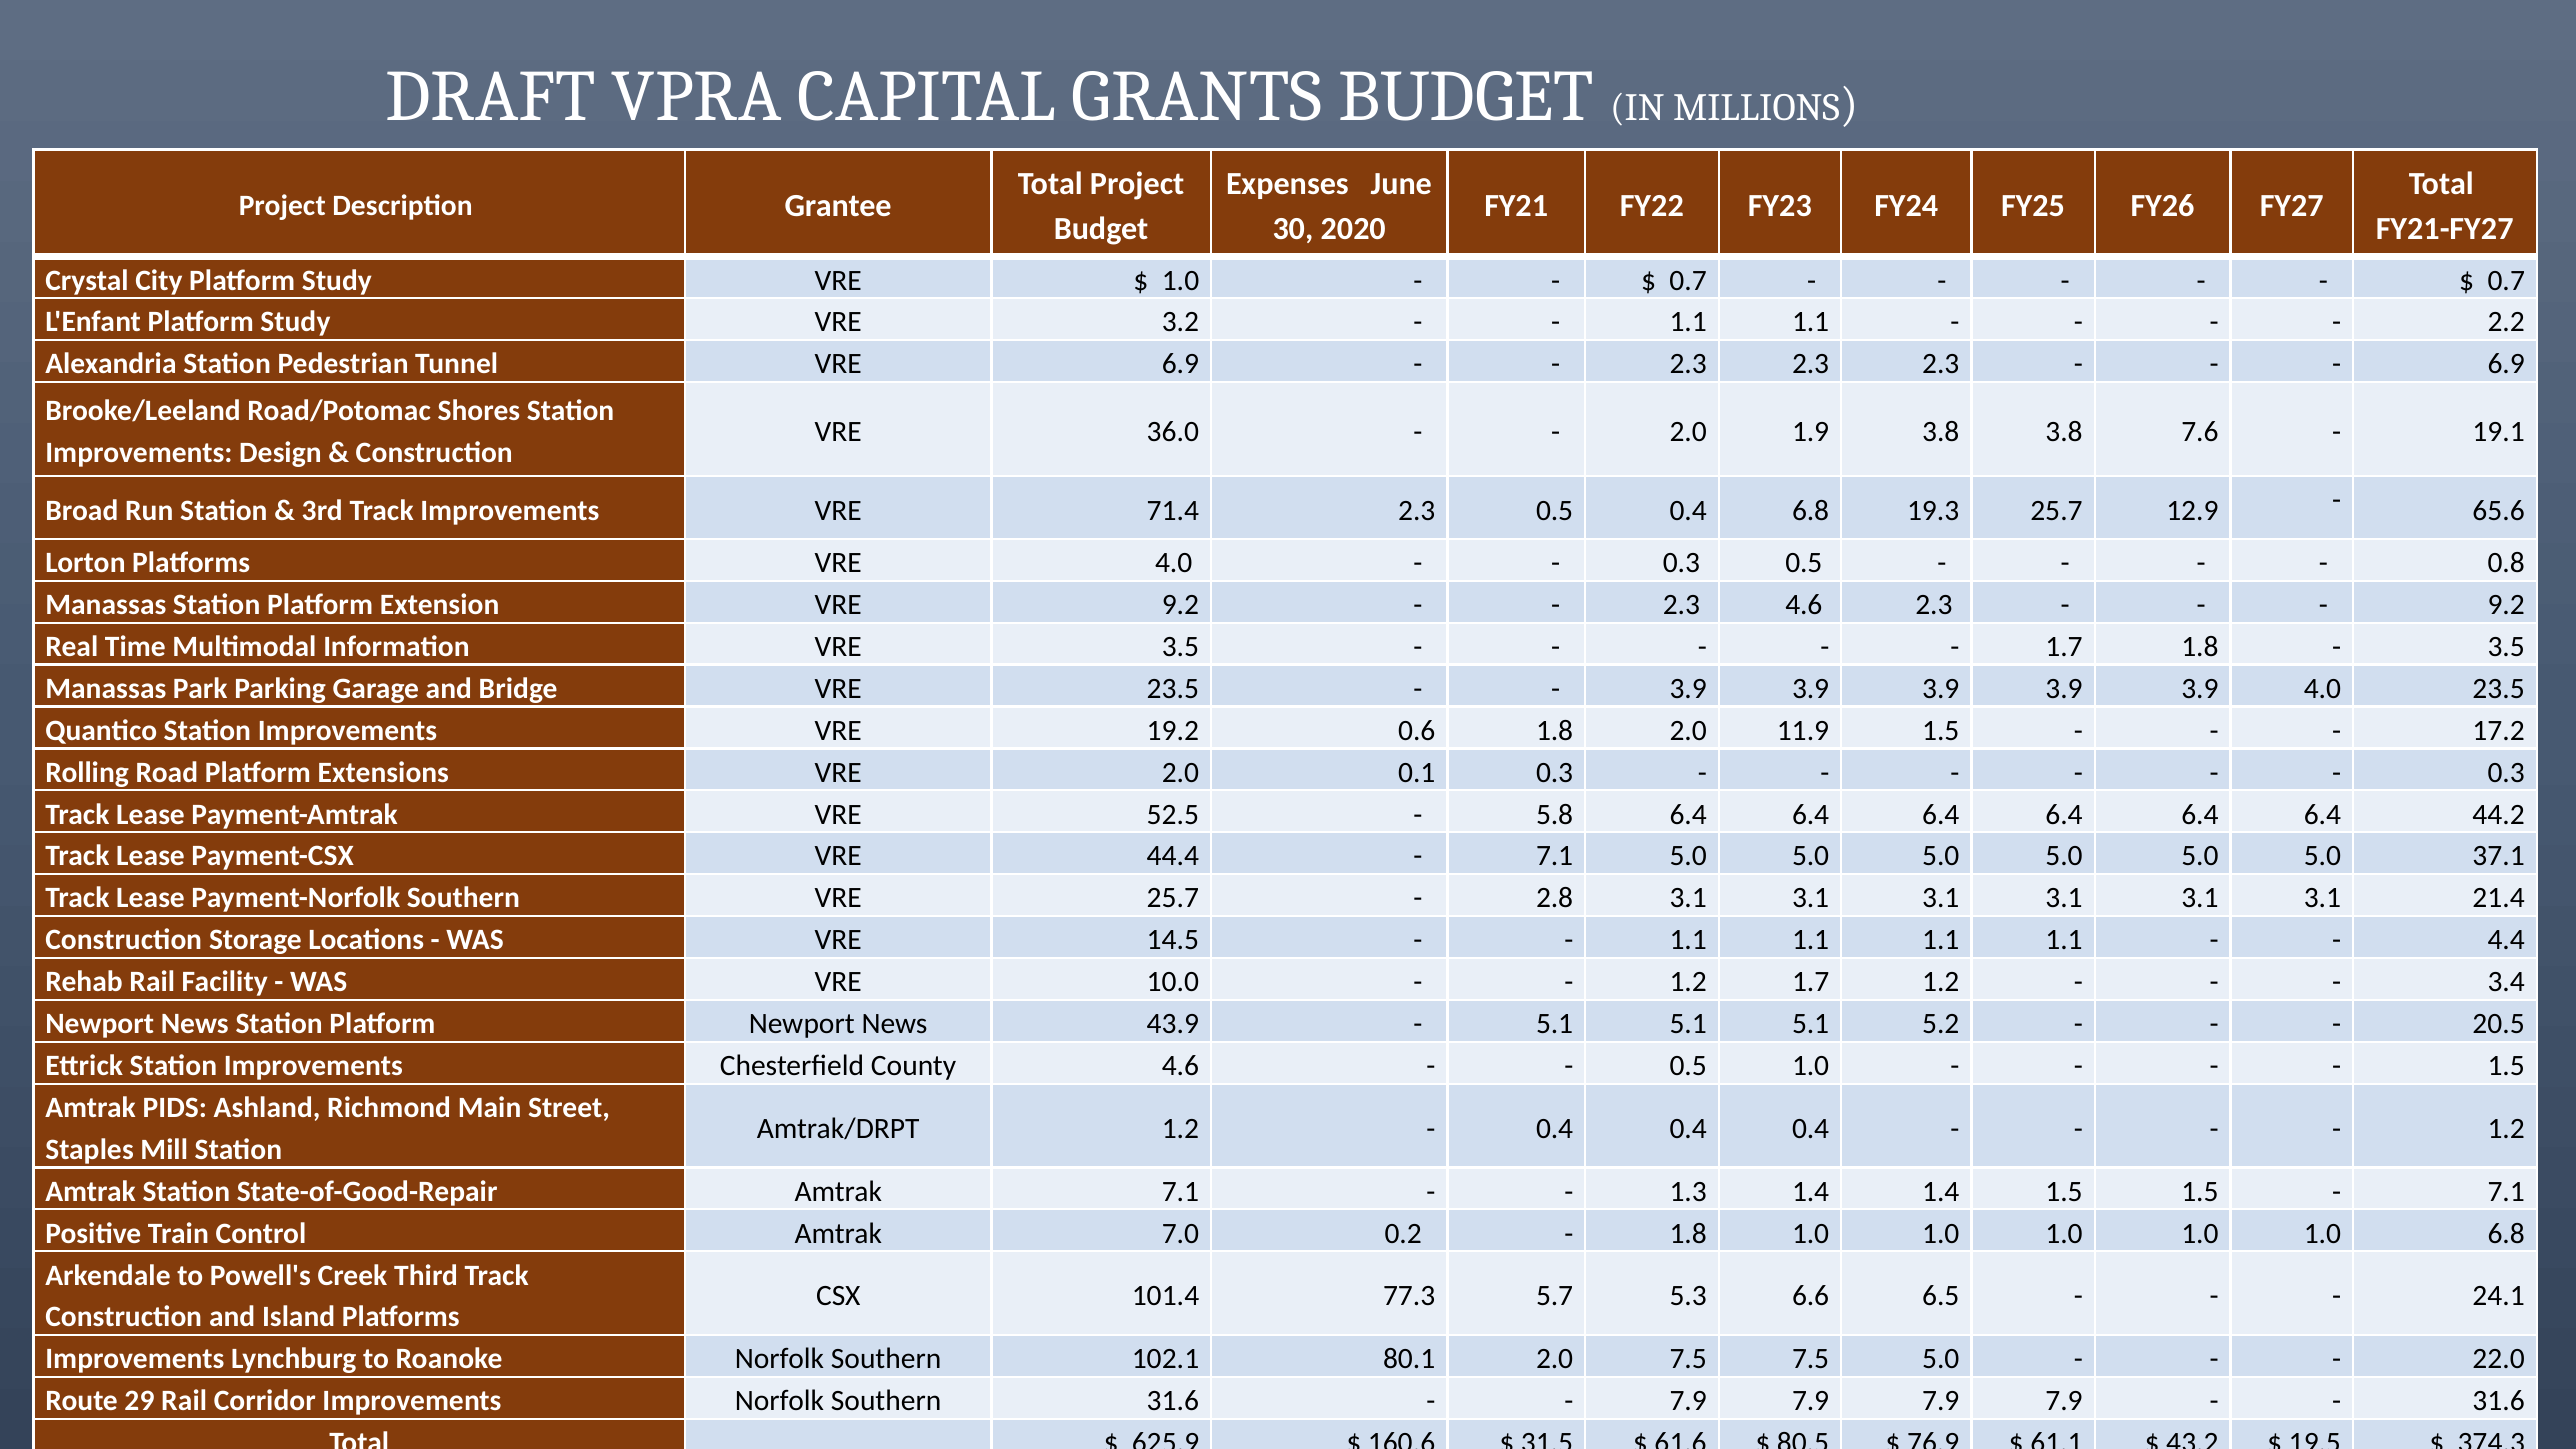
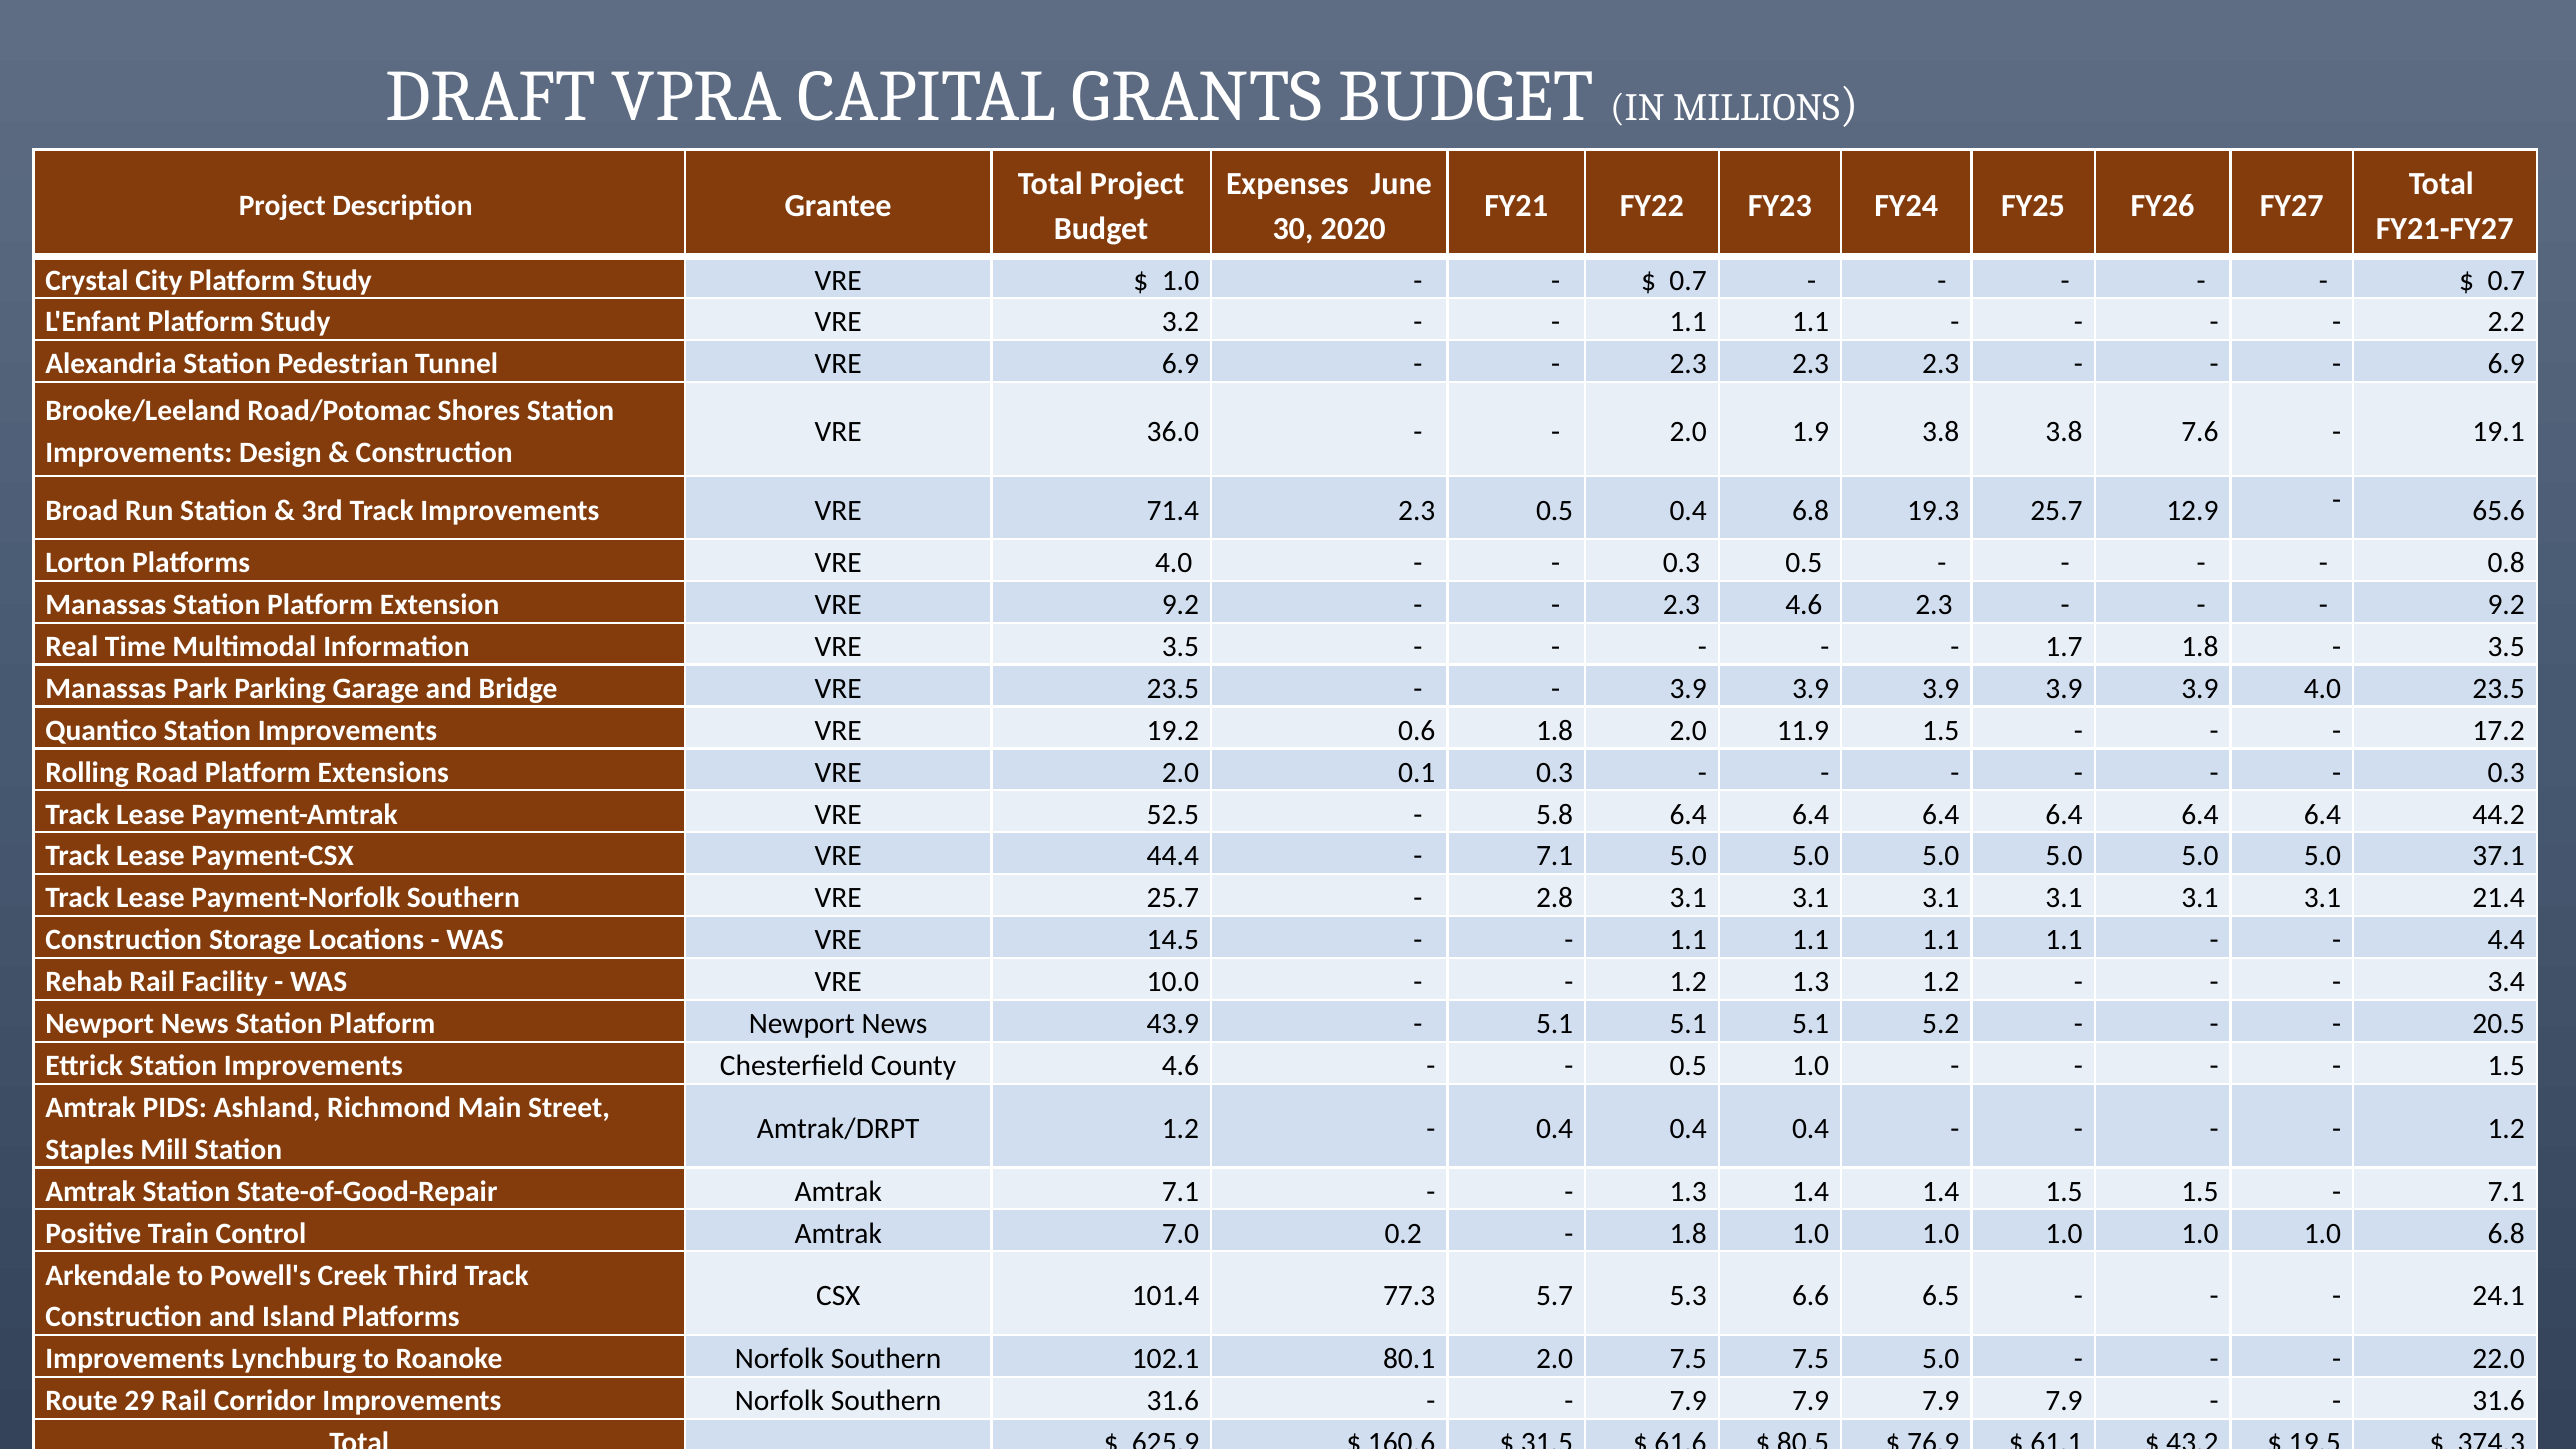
1.2 1.7: 1.7 -> 1.3
